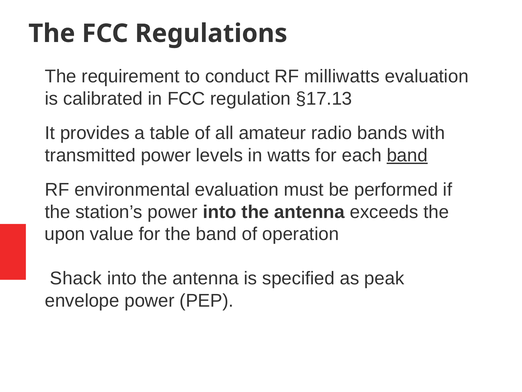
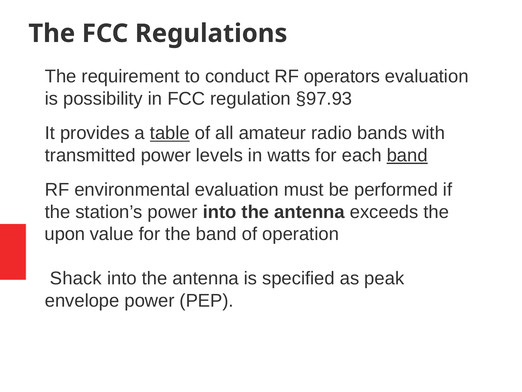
milliwatts: milliwatts -> operators
calibrated: calibrated -> possibility
§17.13: §17.13 -> §97.93
table underline: none -> present
